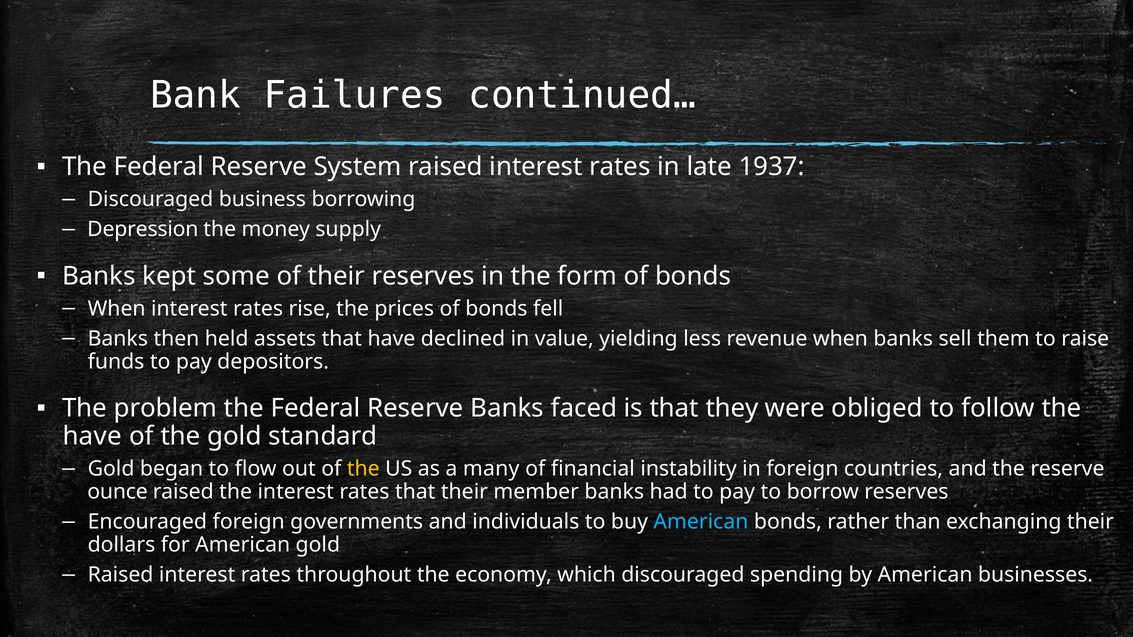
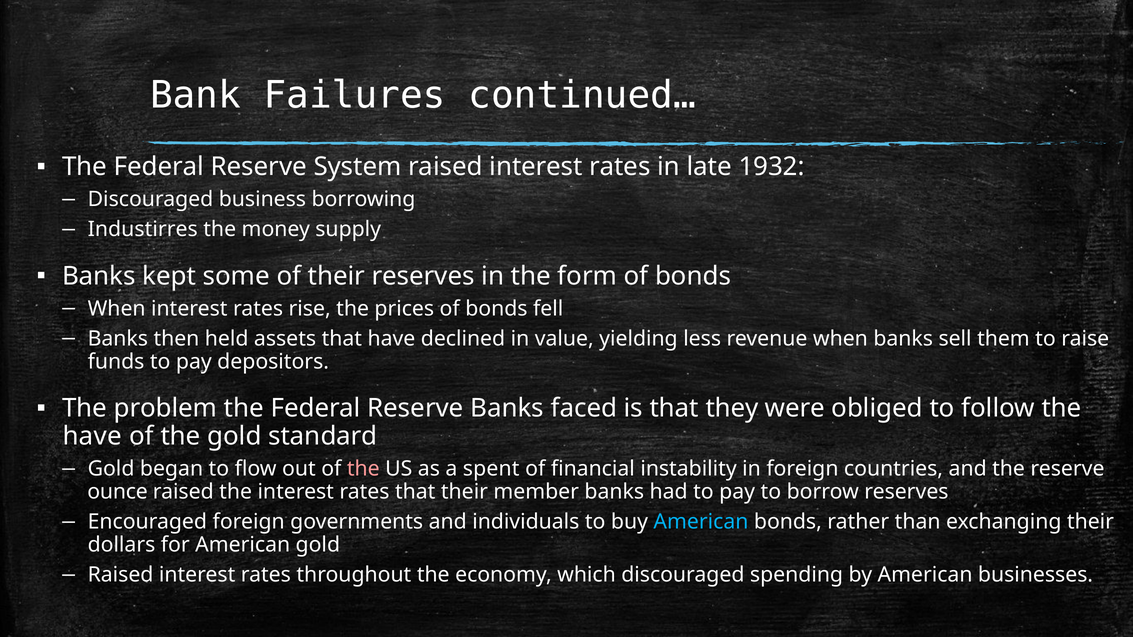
1937: 1937 -> 1932
Depression: Depression -> Industirres
the at (363, 469) colour: yellow -> pink
many: many -> spent
